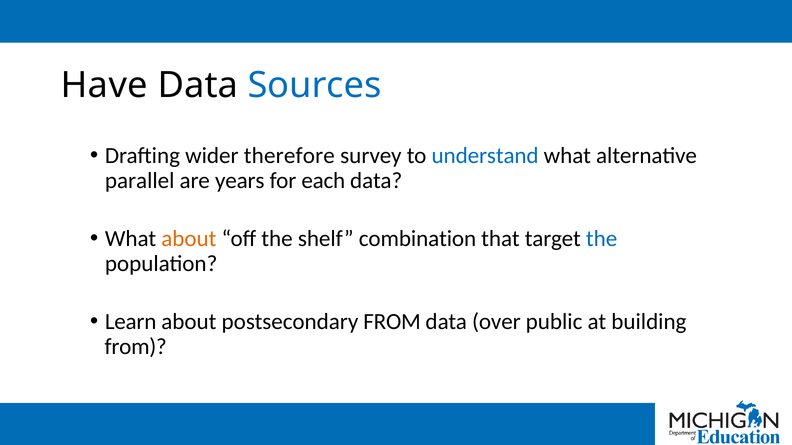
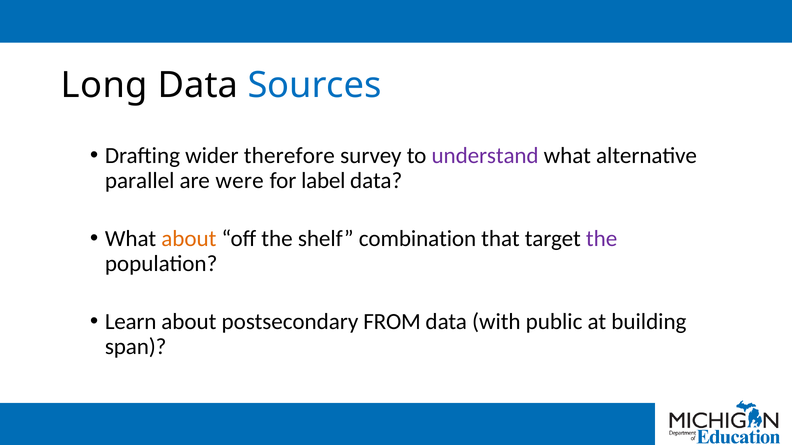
Have: Have -> Long
understand colour: blue -> purple
years: years -> were
each: each -> label
the at (602, 239) colour: blue -> purple
over: over -> with
from at (136, 347): from -> span
